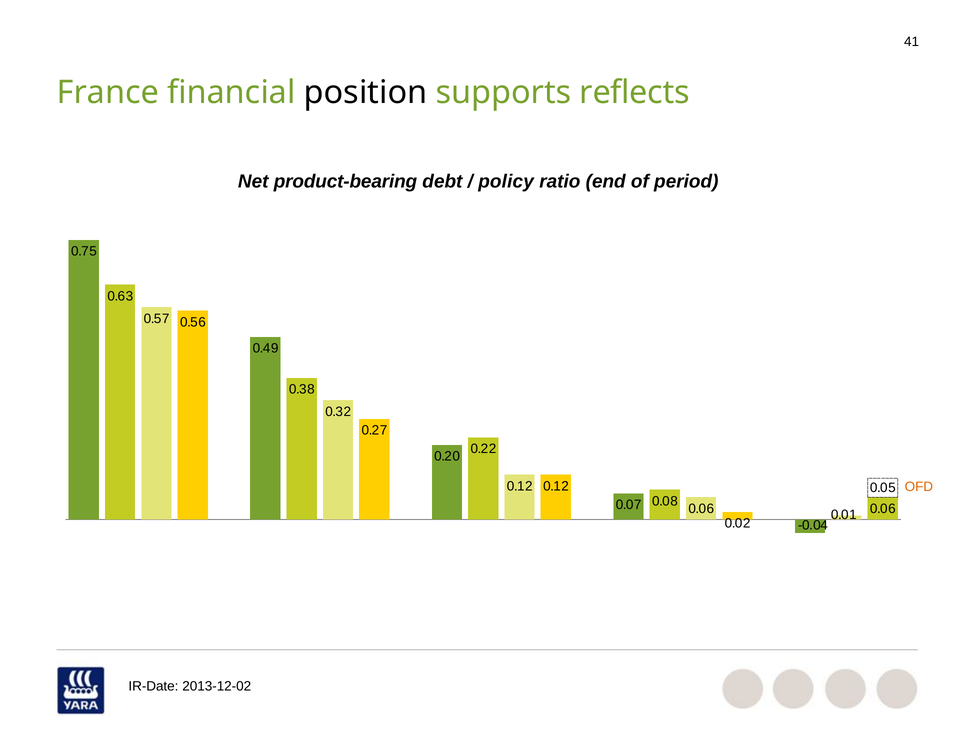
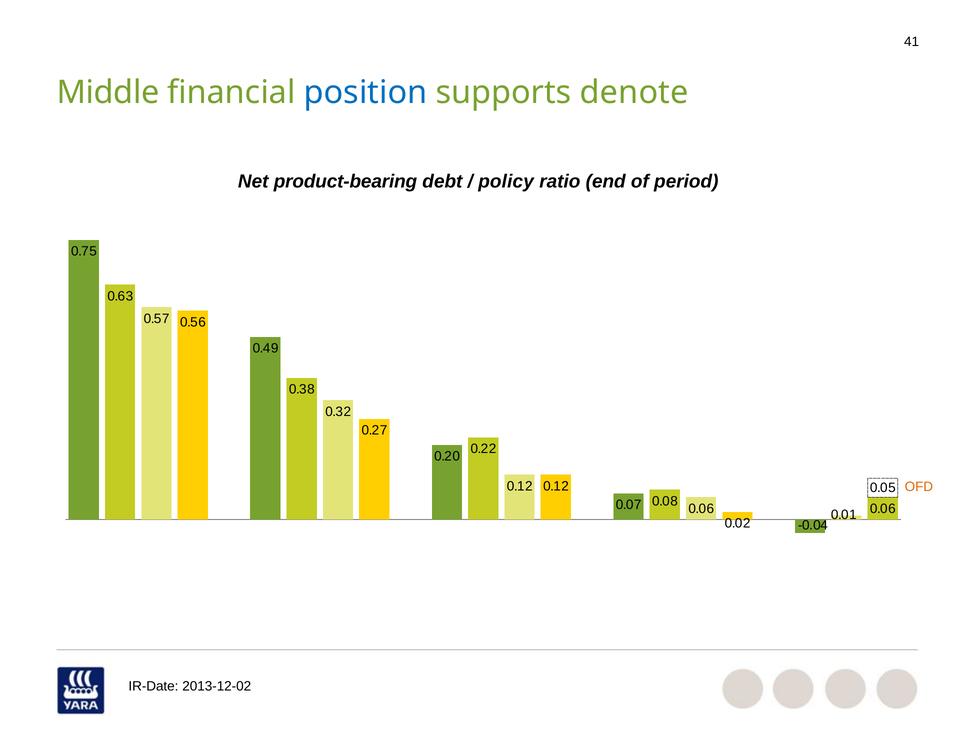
France: France -> Middle
position colour: black -> blue
reflects: reflects -> denote
